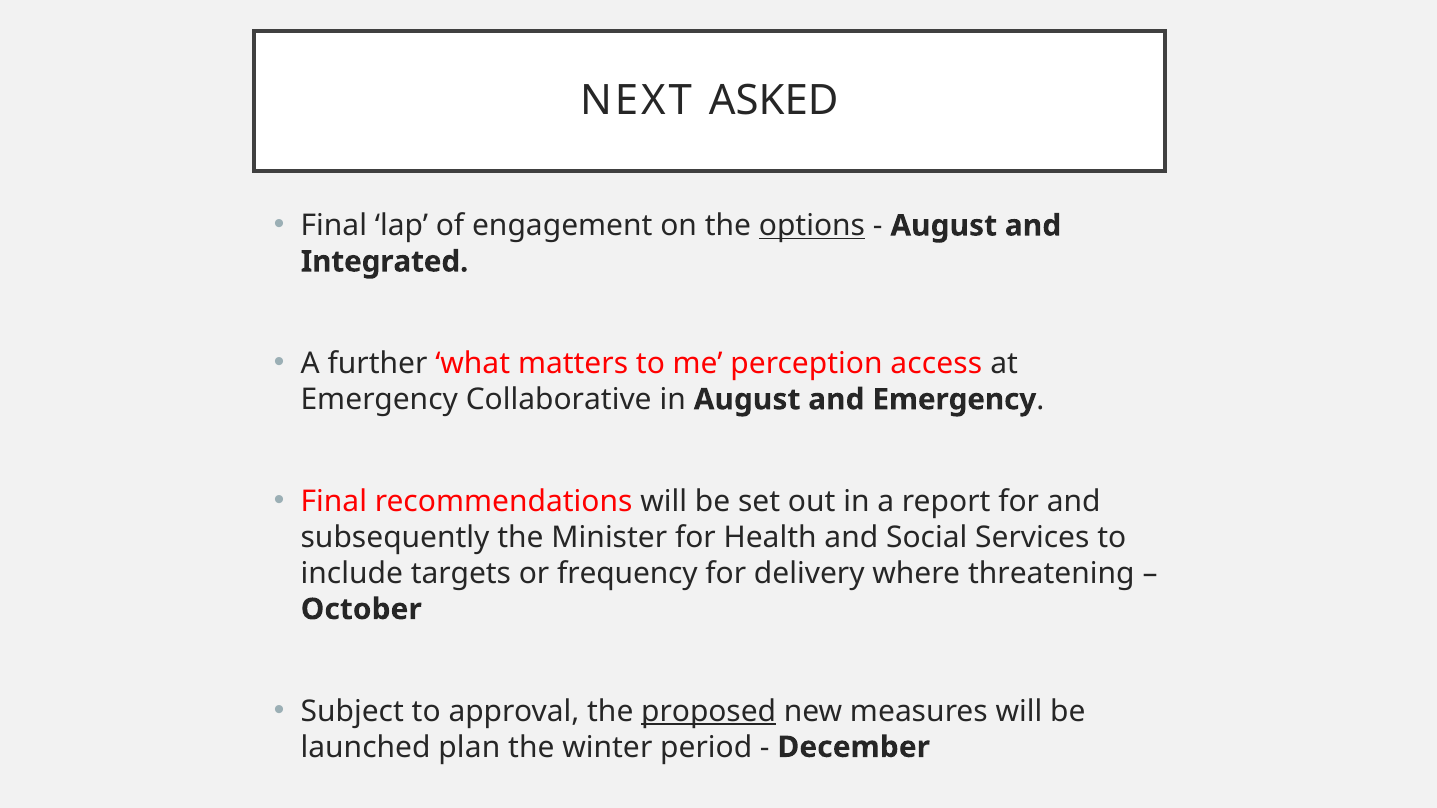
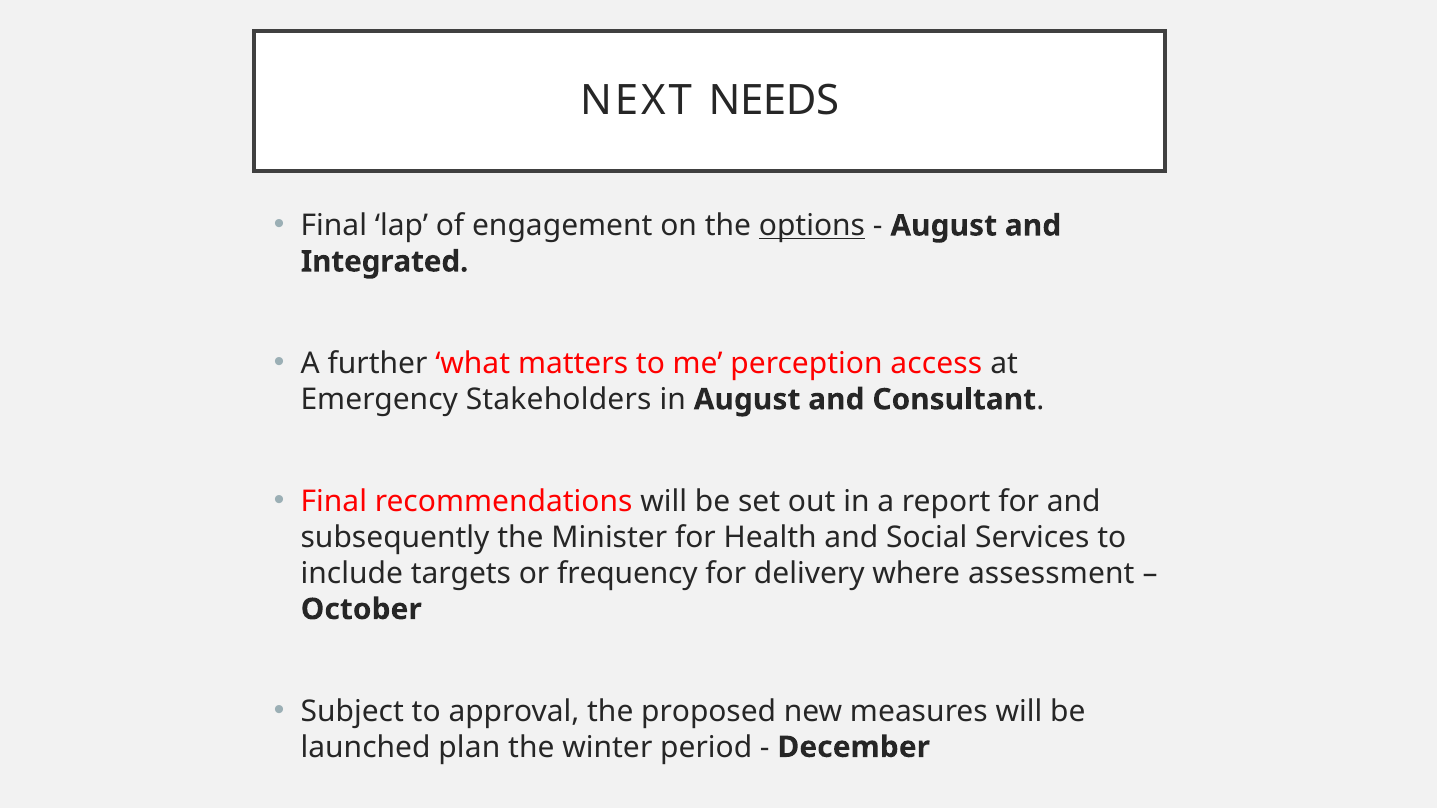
ASKED: ASKED -> NEEDS
Collaborative: Collaborative -> Stakeholders
and Emergency: Emergency -> Consultant
threatening: threatening -> assessment
proposed underline: present -> none
